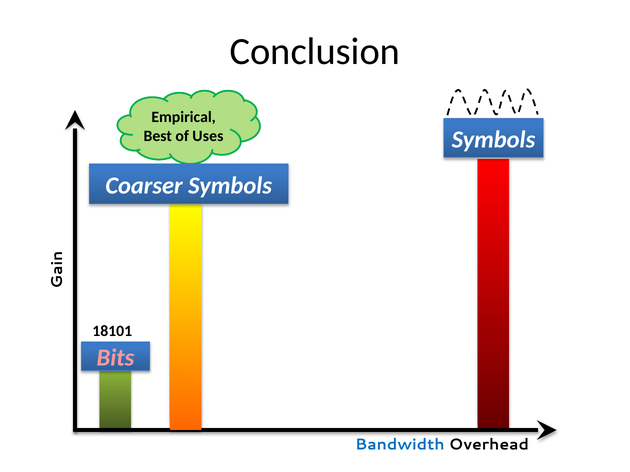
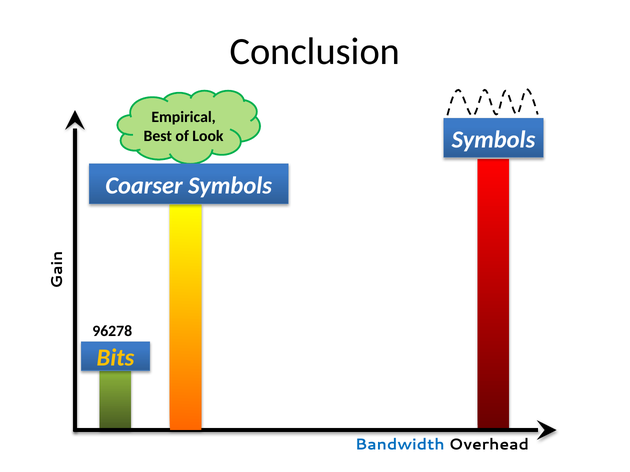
Uses: Uses -> Look
18101: 18101 -> 96278
Bits colour: pink -> yellow
